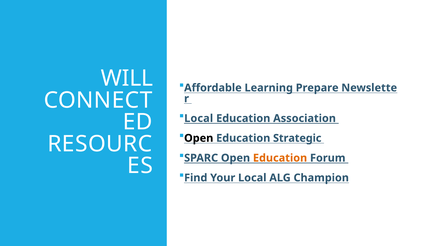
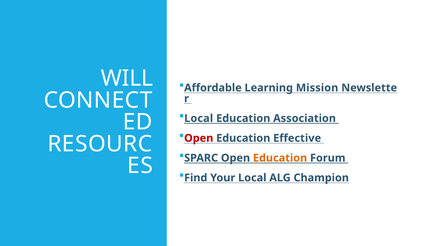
Prepare: Prepare -> Mission
Open at (199, 138) colour: black -> red
Strategic: Strategic -> Effective
